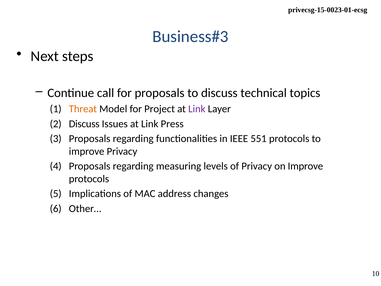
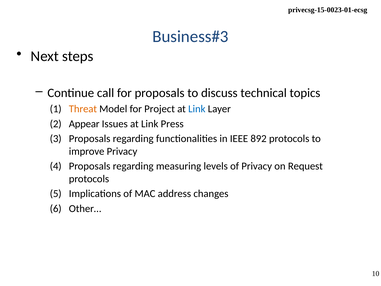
Link at (197, 109) colour: purple -> blue
Discuss at (84, 124): Discuss -> Appear
551: 551 -> 892
on Improve: Improve -> Request
